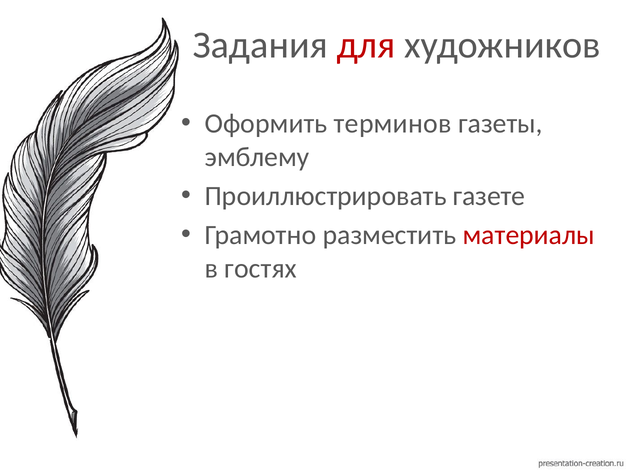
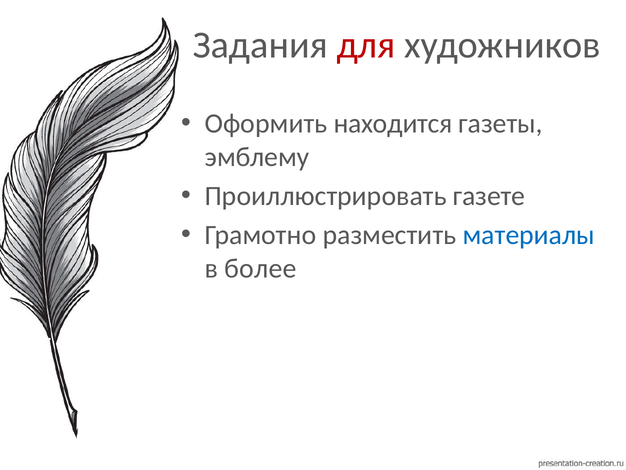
терминов: терминов -> находится
материалы colour: red -> blue
гостях: гостях -> более
